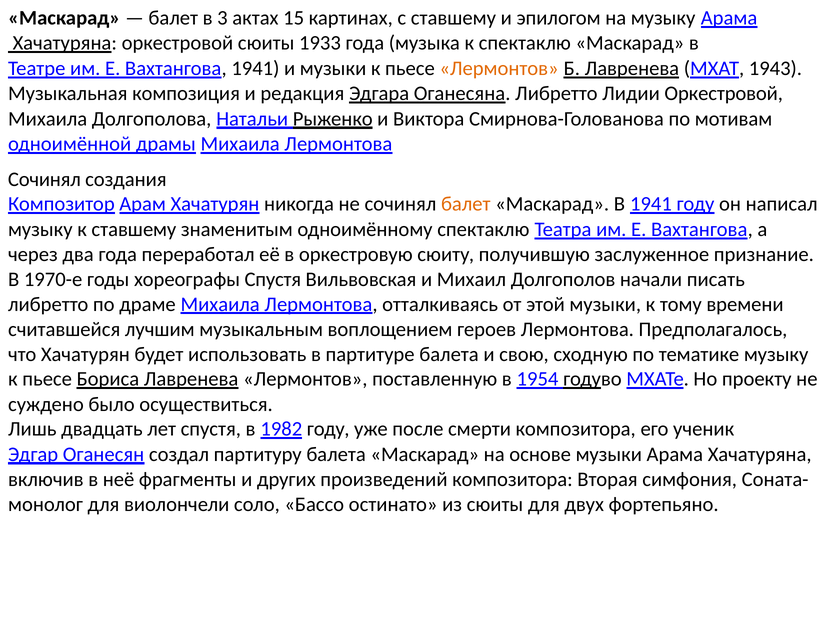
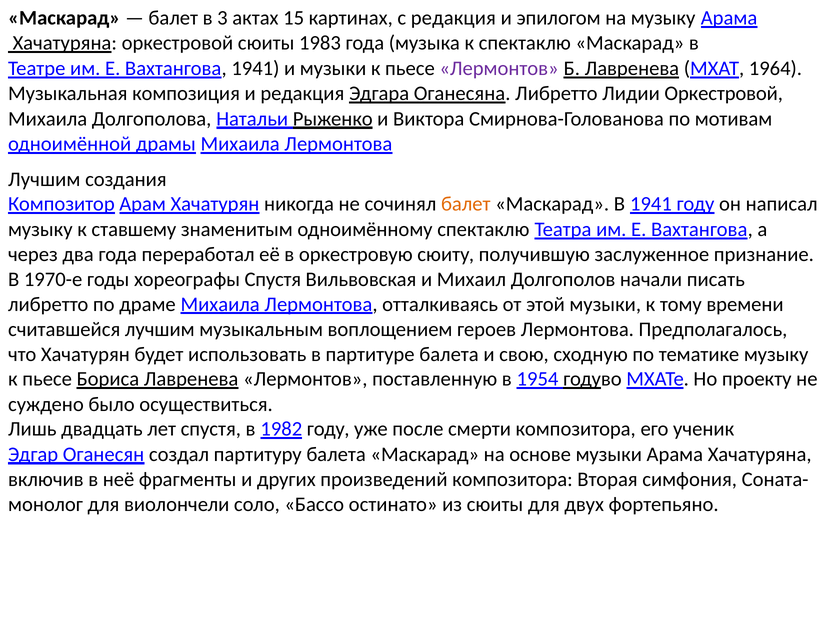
с ставшему: ставшему -> редакция
1933: 1933 -> 1983
Лермонтов at (499, 68) colour: orange -> purple
1943: 1943 -> 1964
Сочинял at (44, 179): Сочинял -> Лучшим
